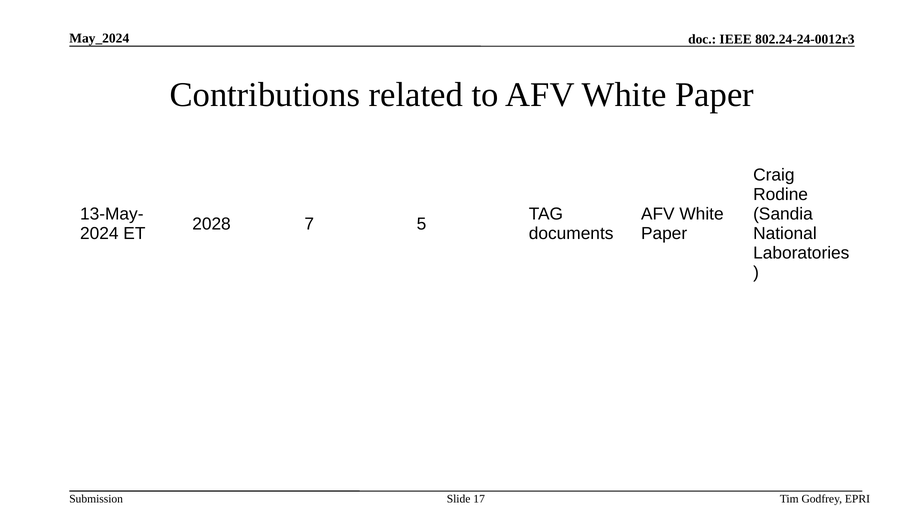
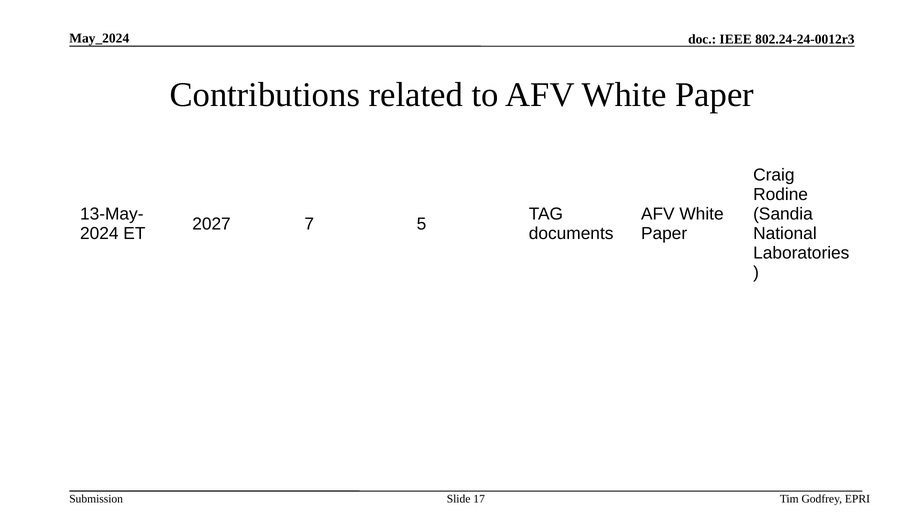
2028: 2028 -> 2027
